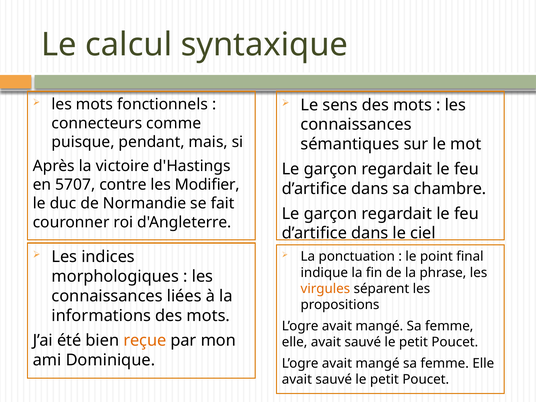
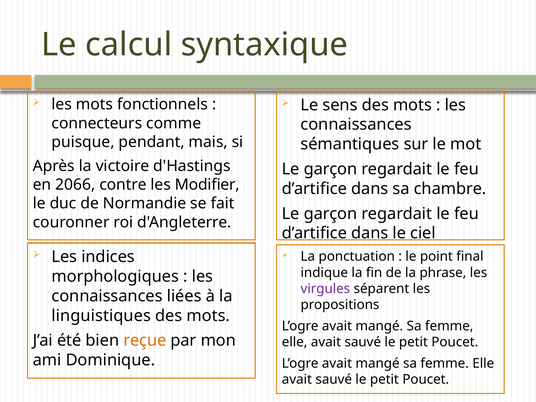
5707: 5707 -> 2066
virgules colour: orange -> purple
informations: informations -> linguistiques
